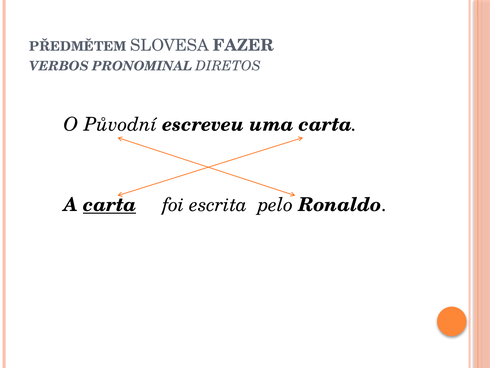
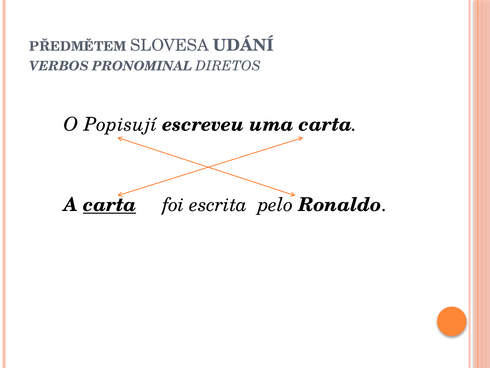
FAZER: FAZER -> UDÁNÍ
Původní: Původní -> Popisují
